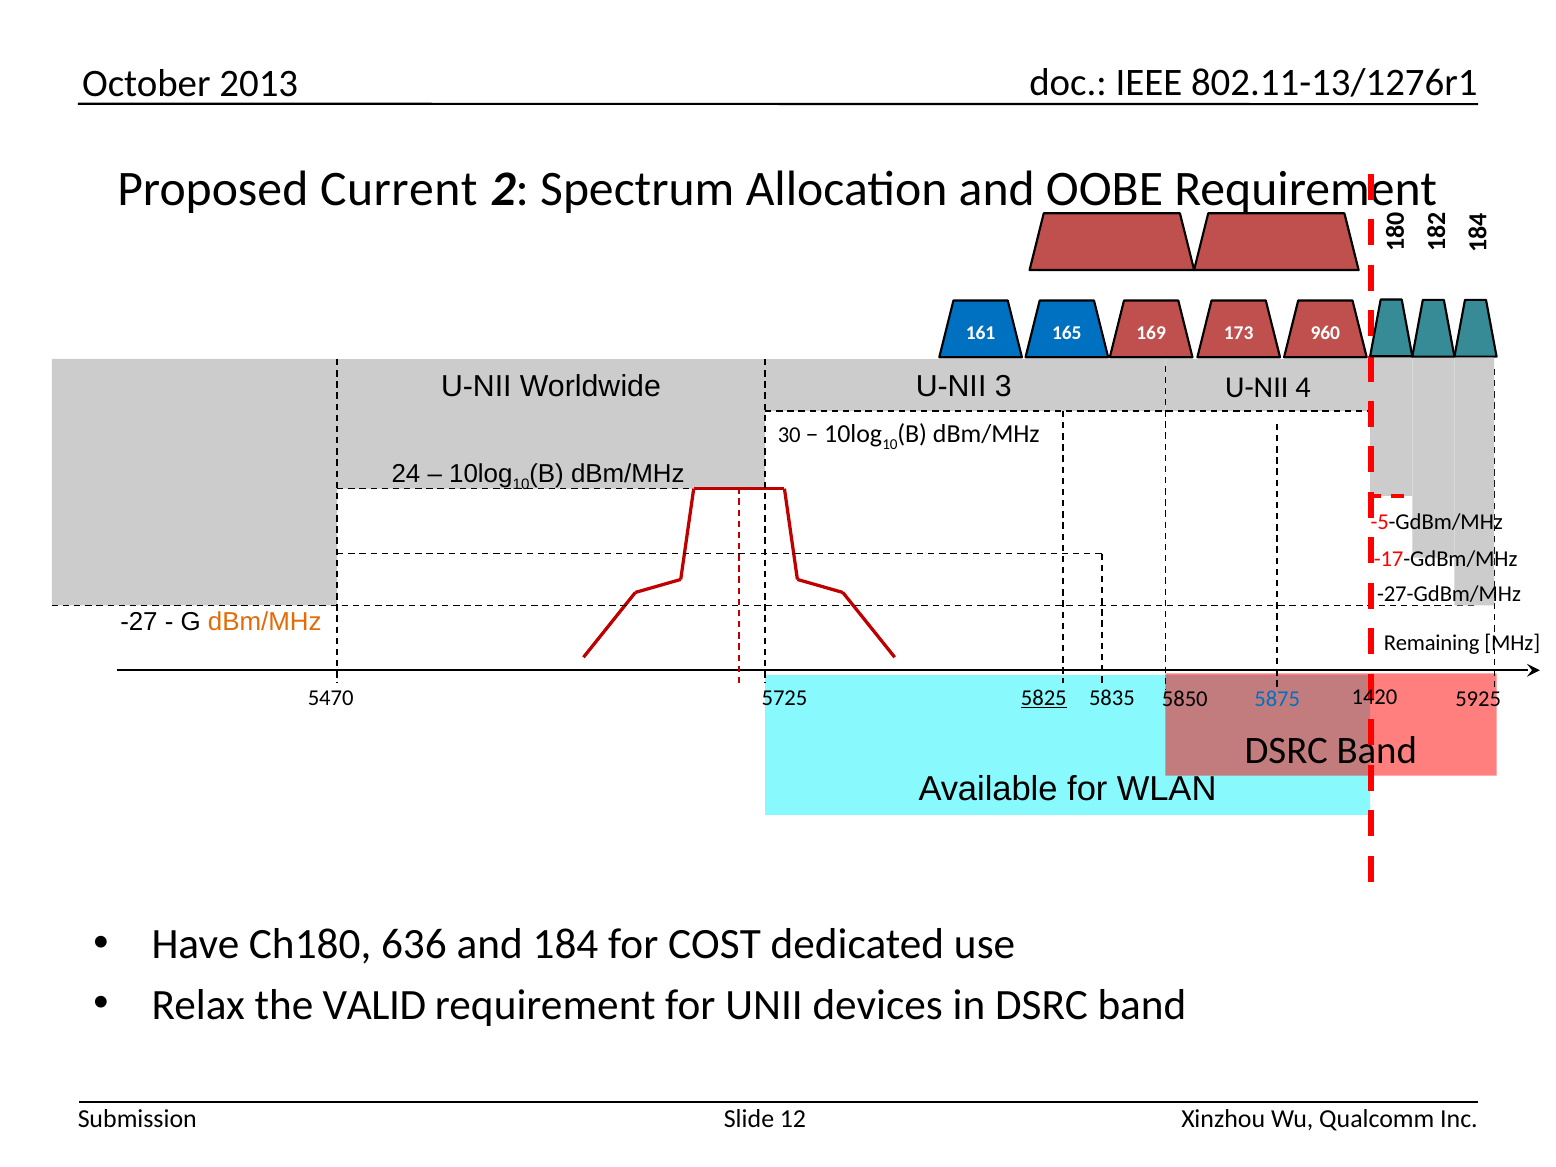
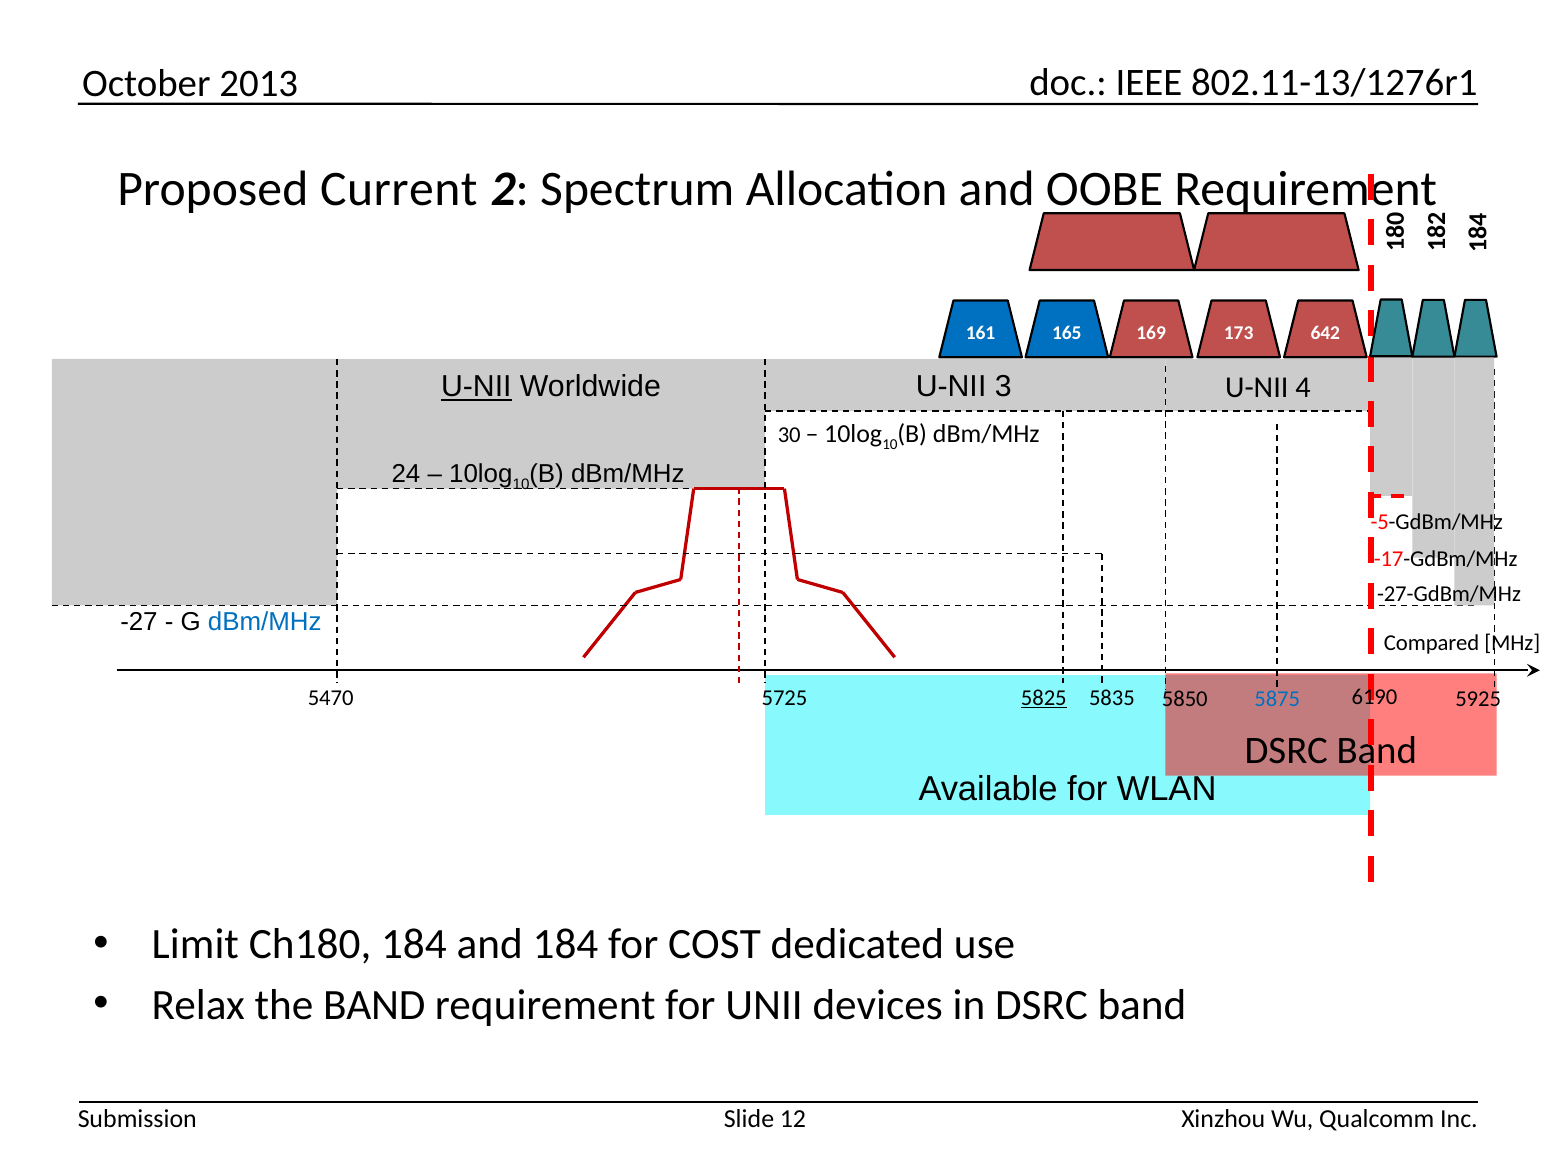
960: 960 -> 642
U-NII at (476, 387) underline: none -> present
dBm/MHz at (265, 622) colour: orange -> blue
Remaining: Remaining -> Compared
1420: 1420 -> 6190
Have: Have -> Limit
Ch180 636: 636 -> 184
the VALID: VALID -> BAND
